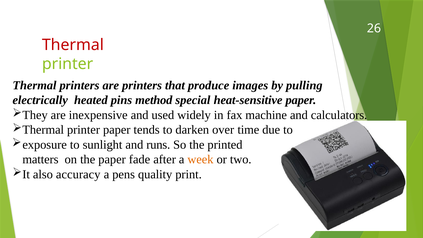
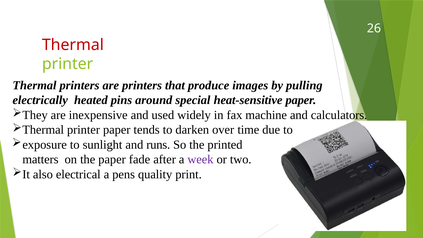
method: method -> around
week colour: orange -> purple
accuracy: accuracy -> electrical
